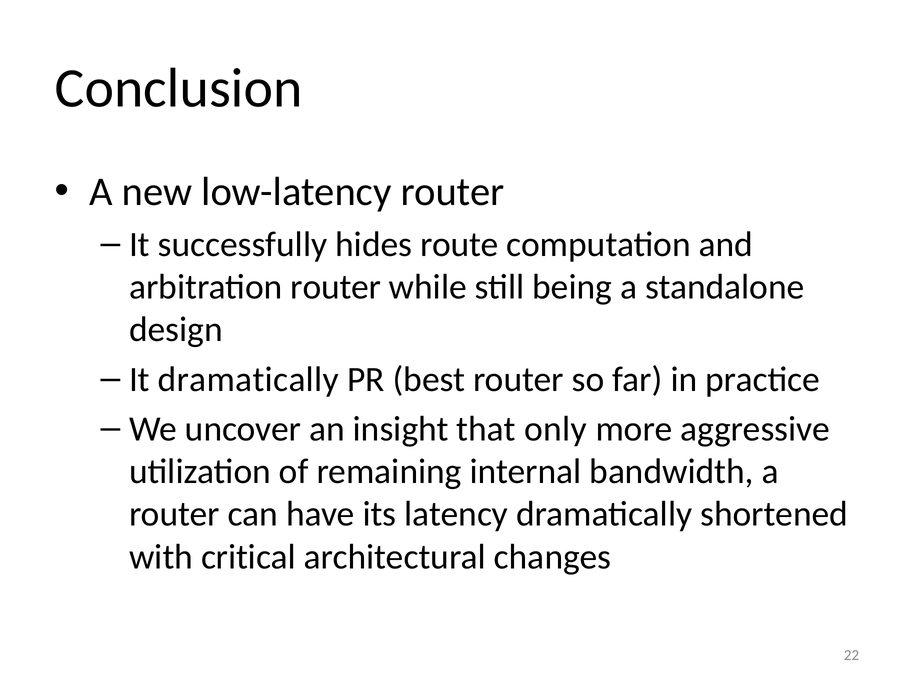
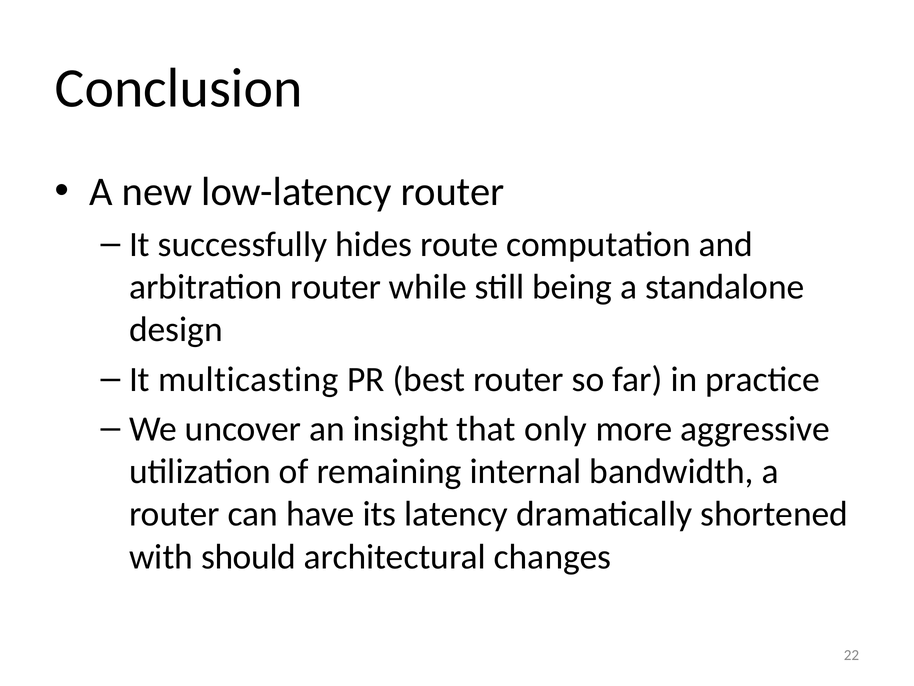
It dramatically: dramatically -> multicasting
critical: critical -> should
